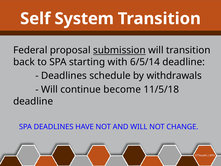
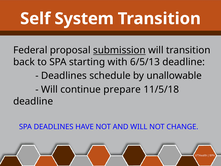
6/5/14: 6/5/14 -> 6/5/13
withdrawals: withdrawals -> unallowable
become: become -> prepare
